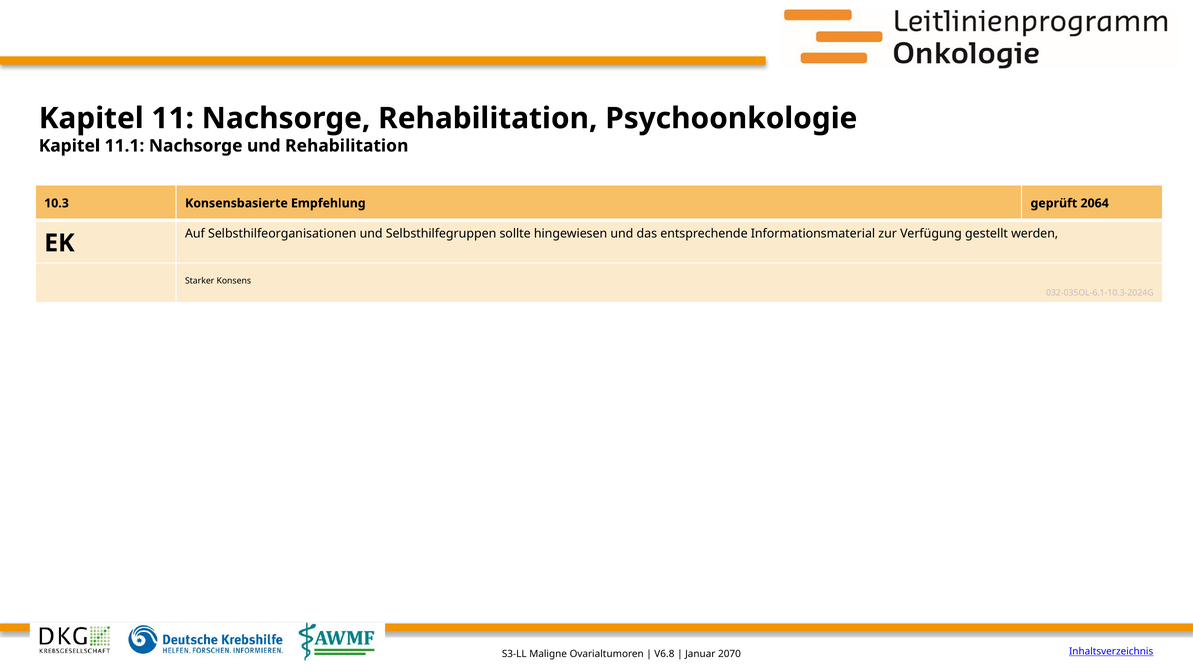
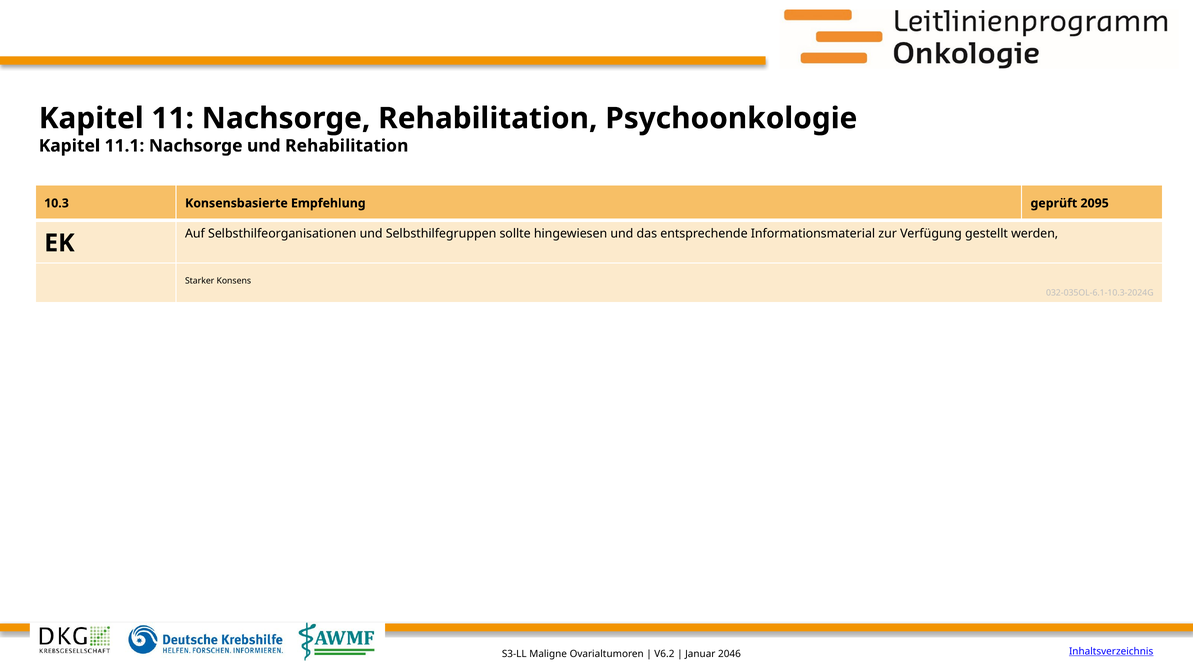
2064: 2064 -> 2095
V6.8: V6.8 -> V6.2
2070: 2070 -> 2046
